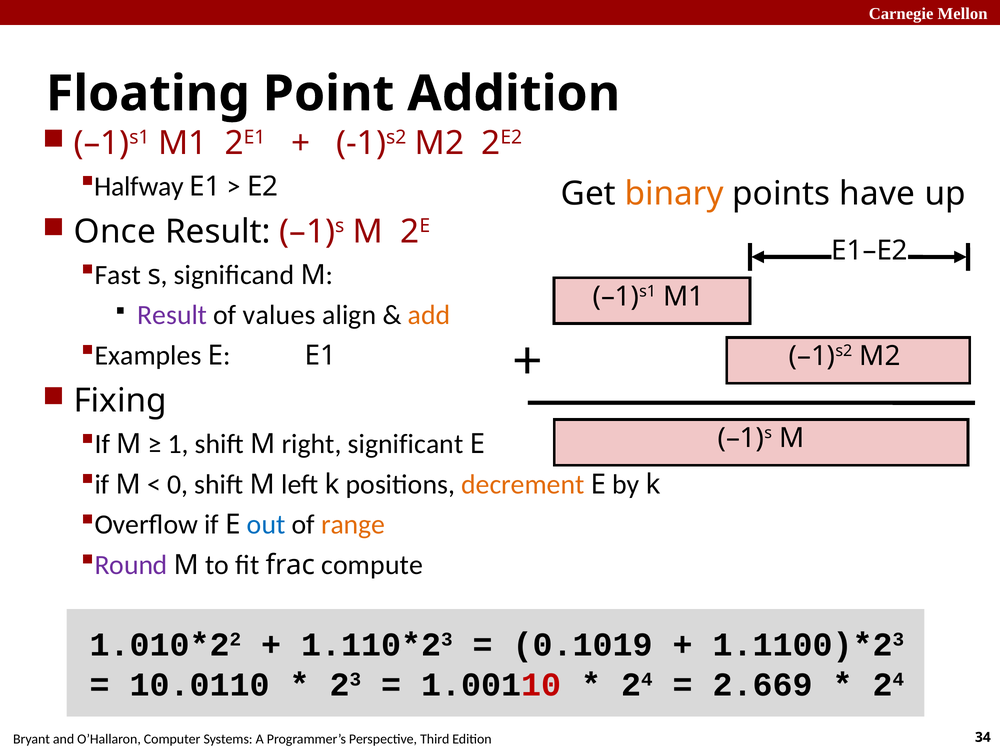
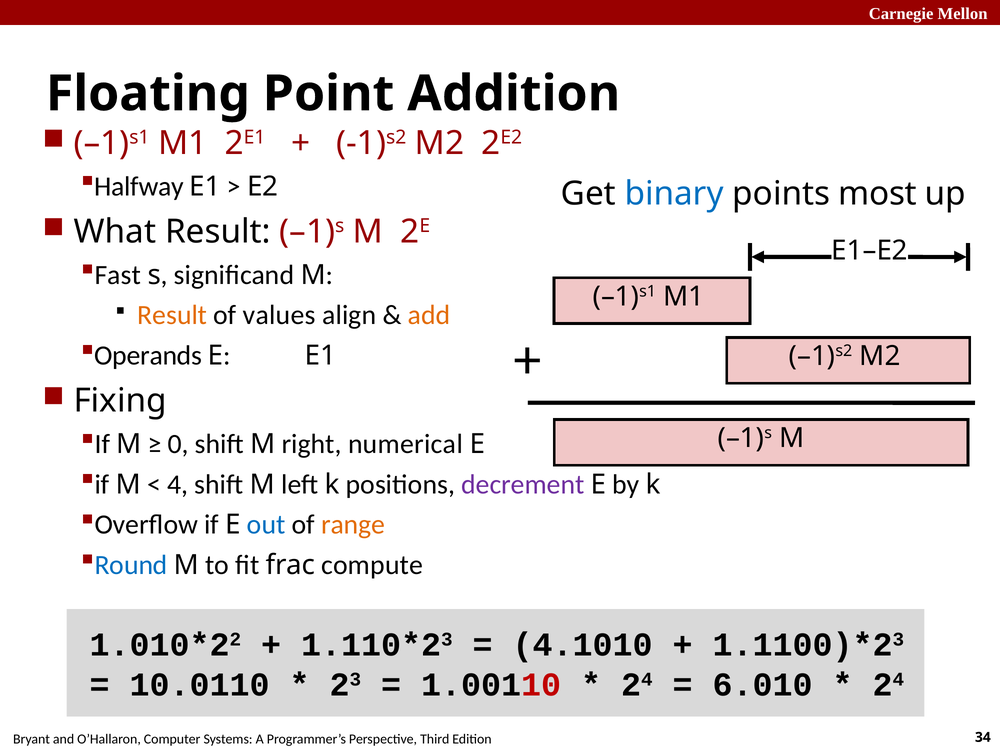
binary colour: orange -> blue
have: have -> most
Once: Once -> What
Result at (172, 315) colour: purple -> orange
Examples: Examples -> Operands
1: 1 -> 0
significant: significant -> numerical
0: 0 -> 4
decrement colour: orange -> purple
Round colour: purple -> blue
0.1019: 0.1019 -> 4.1010
2.669: 2.669 -> 6.010
